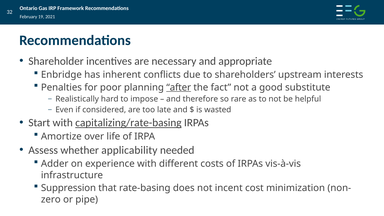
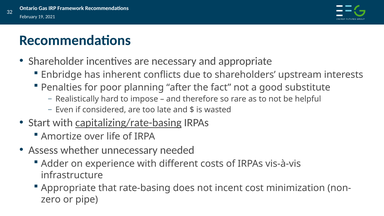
after underline: present -> none
applicability: applicability -> unnecessary
Suppression at (68, 188): Suppression -> Appropriate
